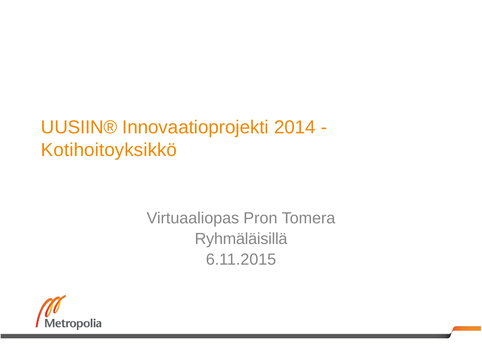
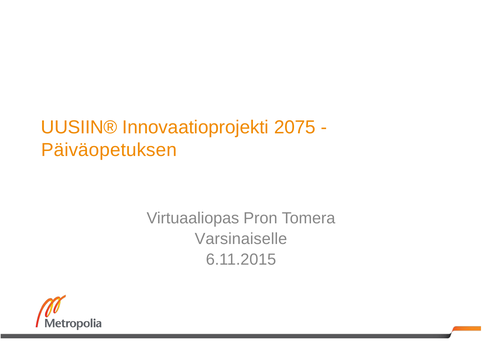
2014: 2014 -> 2075
Kotihoitoyksikkö: Kotihoitoyksikkö -> Päiväopetuksen
Ryhmäläisillä: Ryhmäläisillä -> Varsinaiselle
